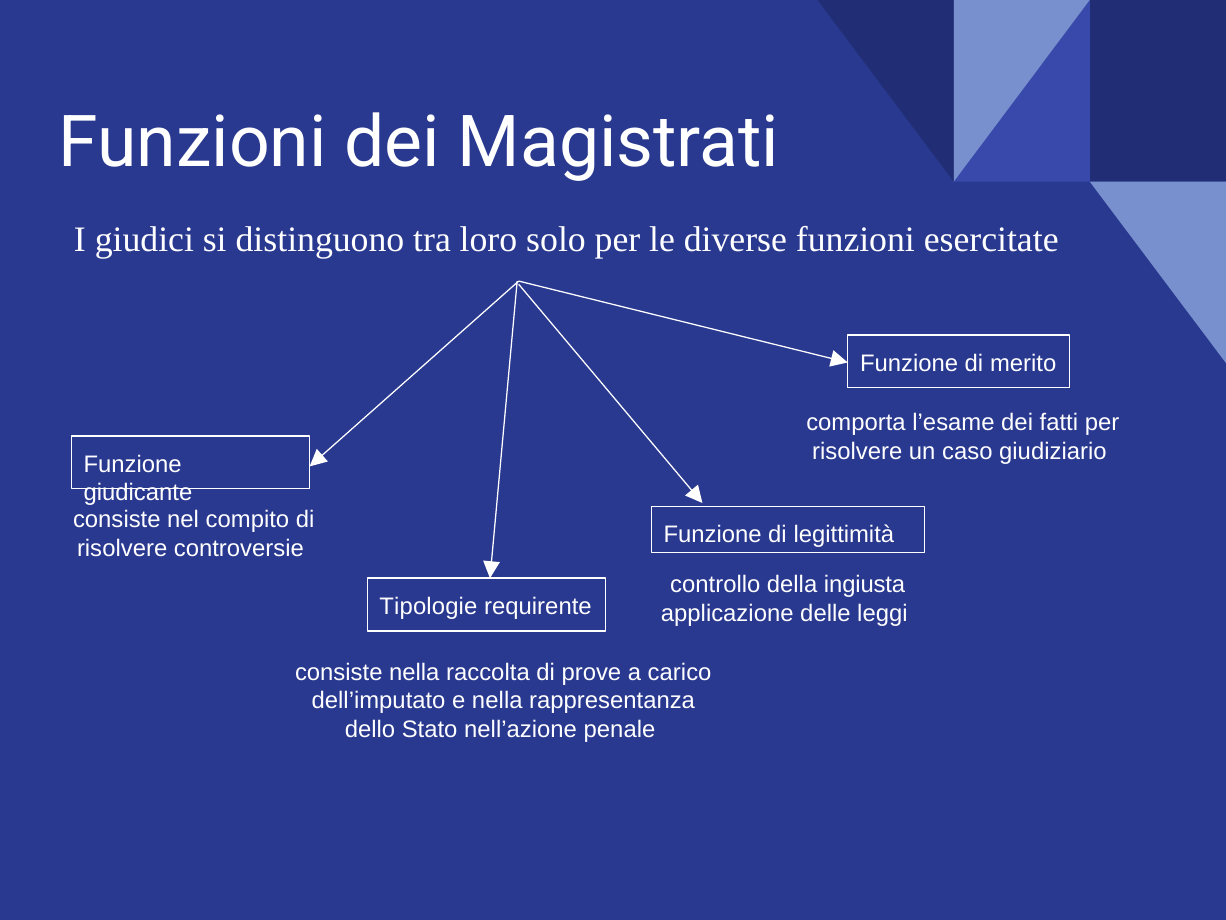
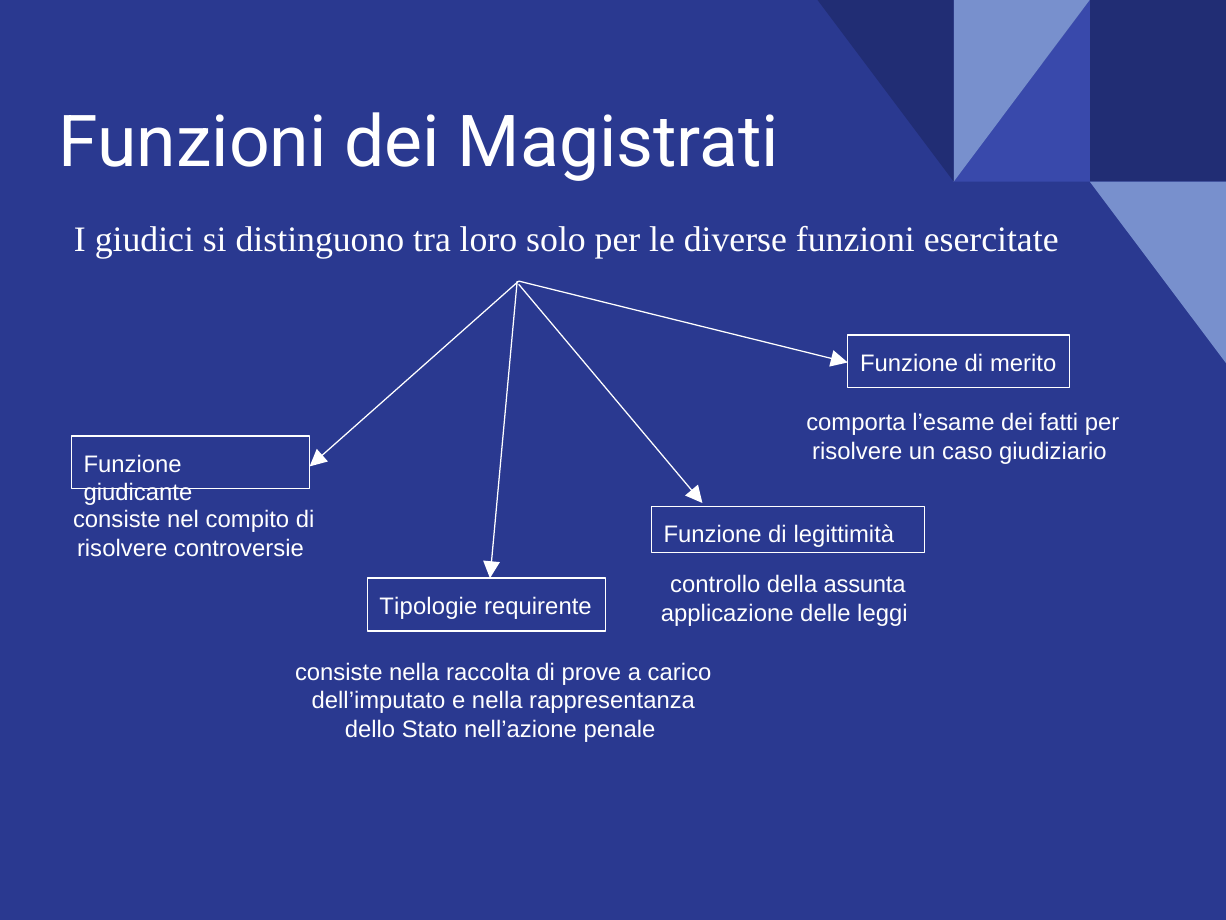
ingiusta: ingiusta -> assunta
